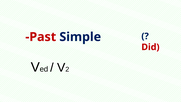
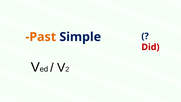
Past colour: red -> orange
